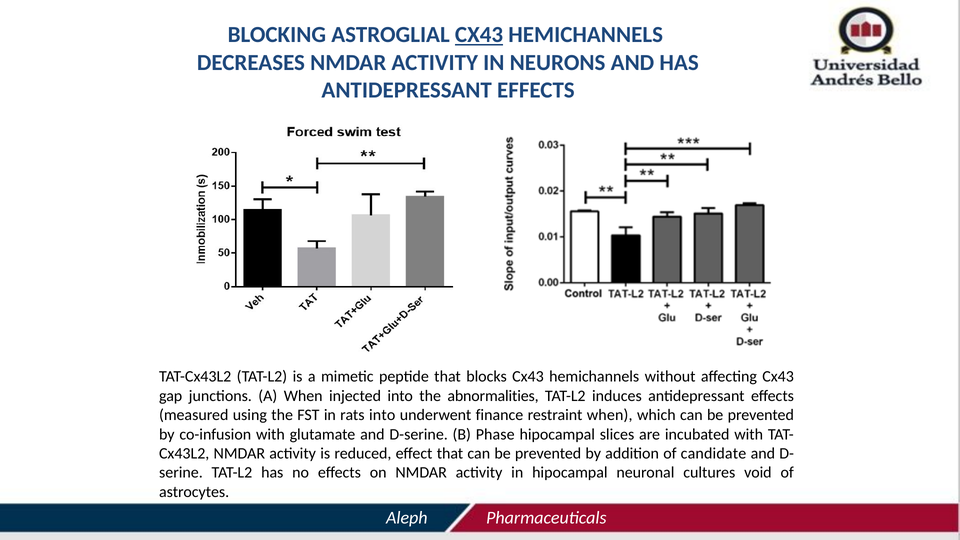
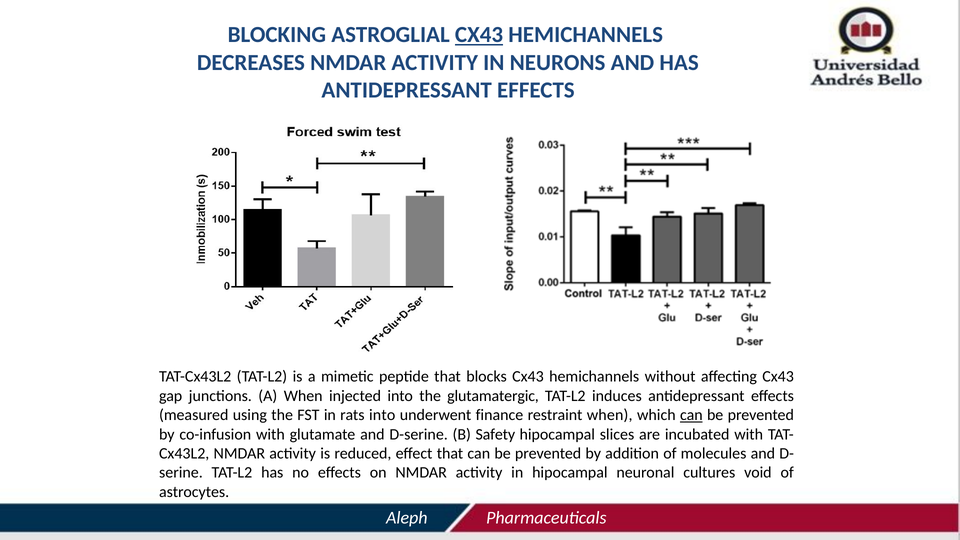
abnormalities: abnormalities -> glutamatergic
can at (691, 415) underline: none -> present
Phase: Phase -> Safety
candidate: candidate -> molecules
